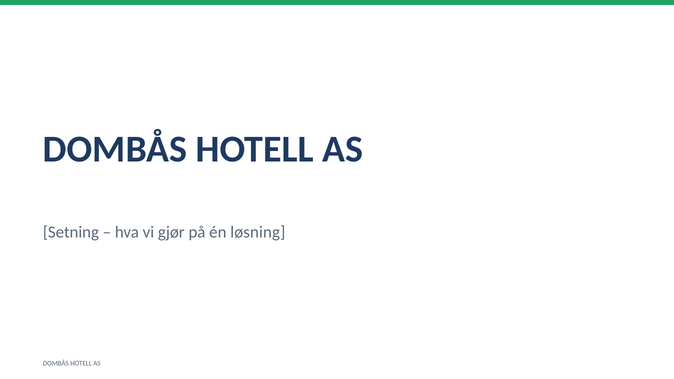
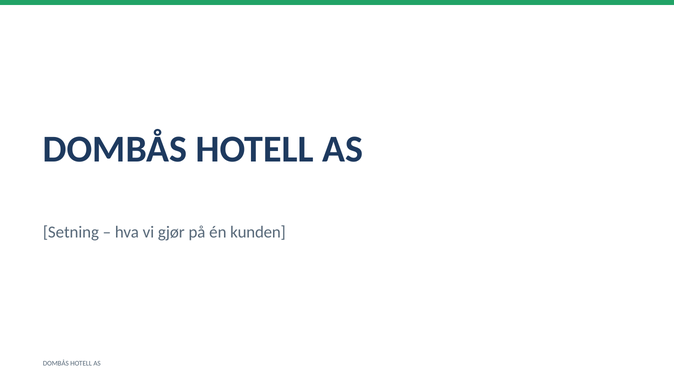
løsning: løsning -> kunden
